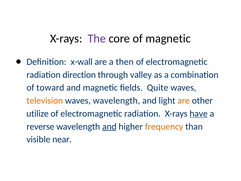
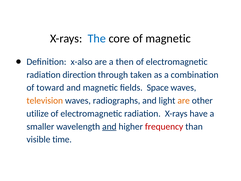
The colour: purple -> blue
x-wall: x-wall -> x-also
valley: valley -> taken
Quite: Quite -> Space
waves wavelength: wavelength -> radiographs
have underline: present -> none
reverse: reverse -> smaller
frequency colour: orange -> red
near: near -> time
